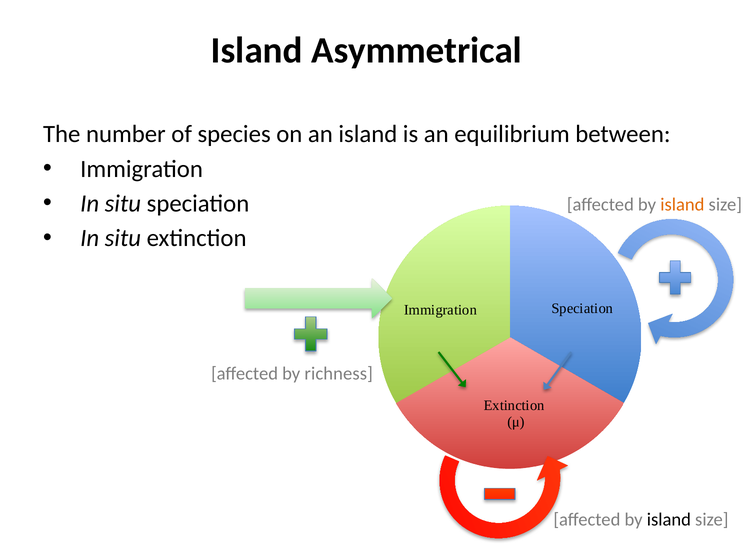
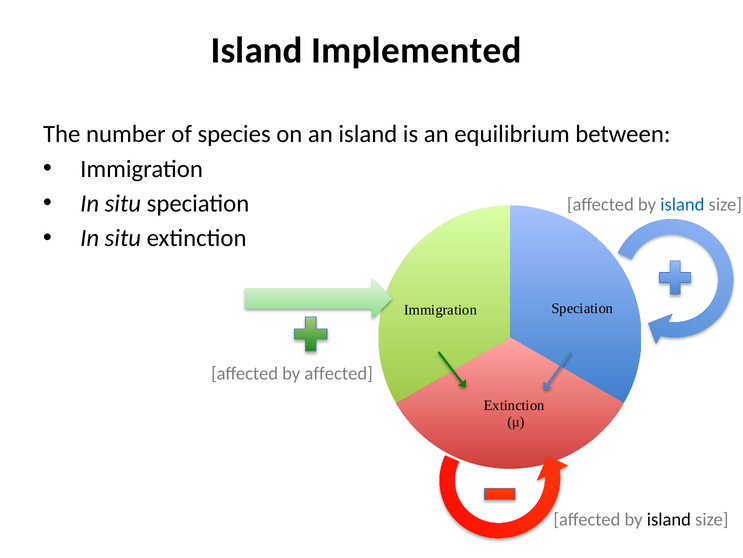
Asymmetrical: Asymmetrical -> Implemented
island at (682, 204) colour: orange -> blue
by richness: richness -> affected
